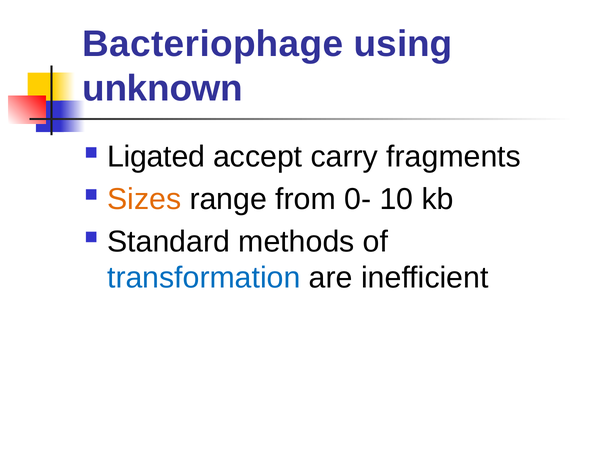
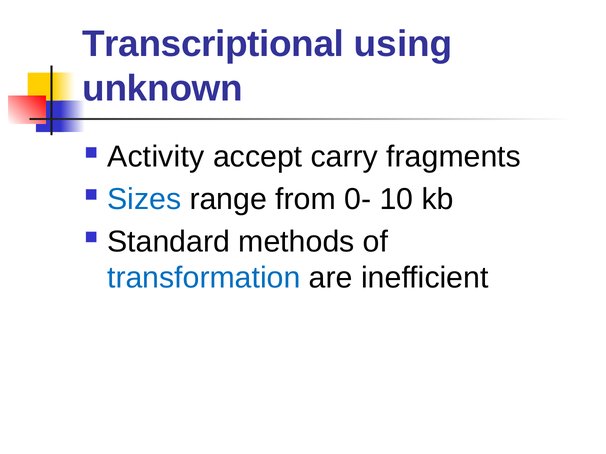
Bacteriophage: Bacteriophage -> Transcriptional
Ligated: Ligated -> Activity
Sizes colour: orange -> blue
